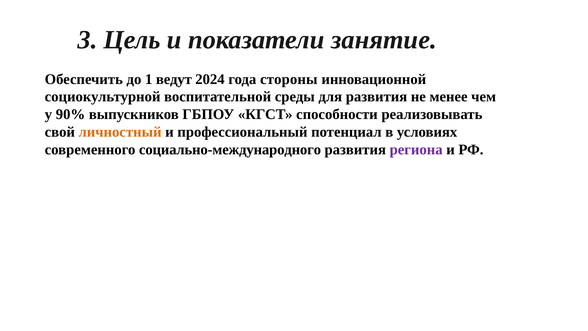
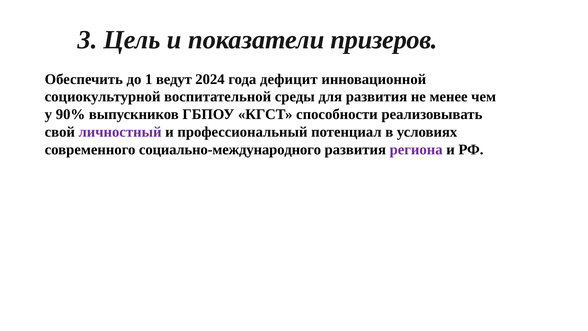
занятие: занятие -> призеров
стороны: стороны -> дефицит
личностный colour: orange -> purple
